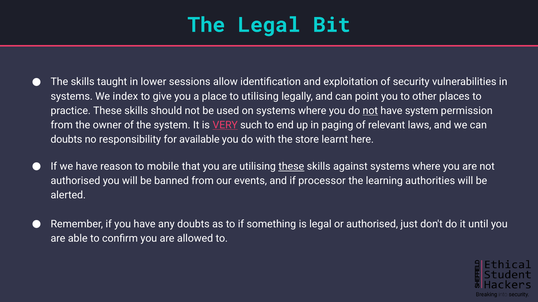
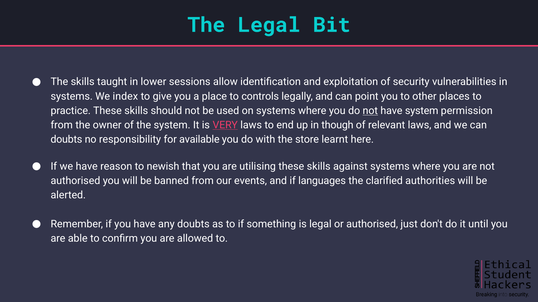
to utilising: utilising -> controls
VERY such: such -> laws
paging: paging -> though
mobile: mobile -> newish
these at (291, 167) underline: present -> none
processor: processor -> languages
learning: learning -> clarified
